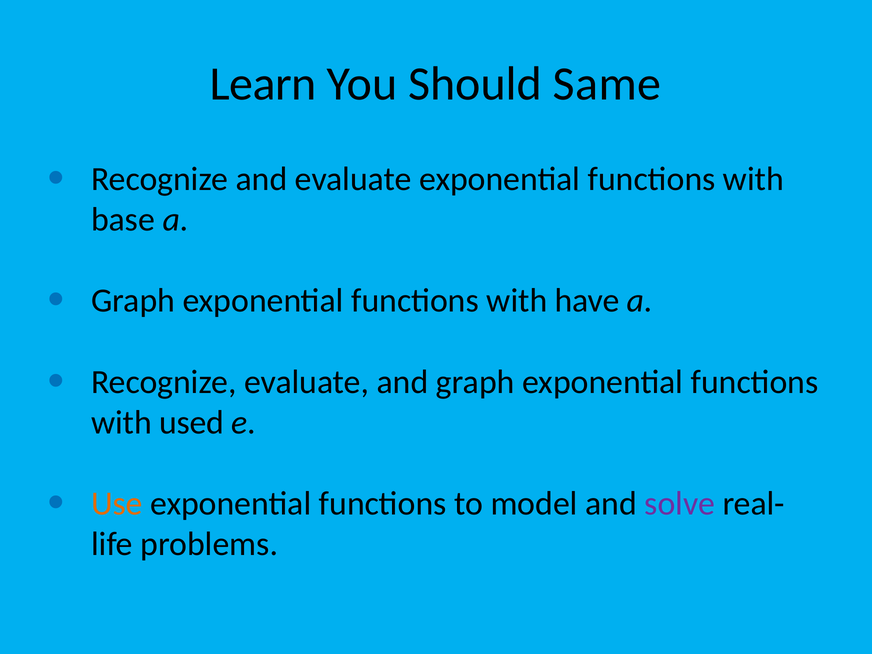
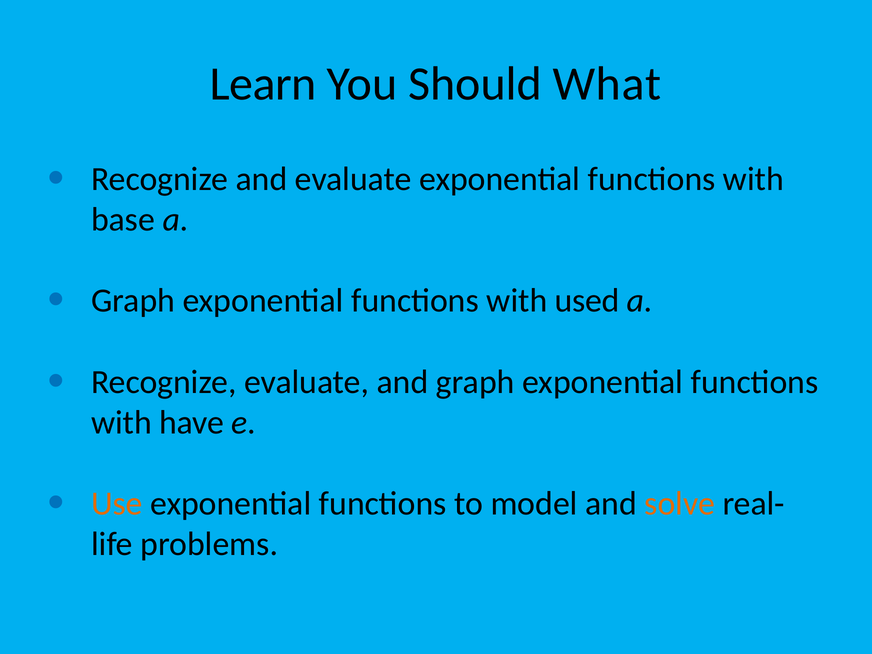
Same: Same -> What
have: have -> used
used: used -> have
solve colour: purple -> orange
